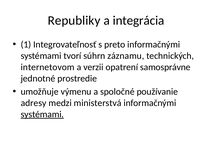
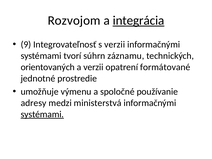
Republiky: Republiky -> Rozvojom
integrácia underline: none -> present
1: 1 -> 9
s preto: preto -> verzii
internetovom: internetovom -> orientovaných
samosprávne: samosprávne -> formátované
